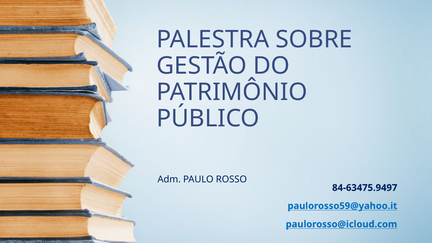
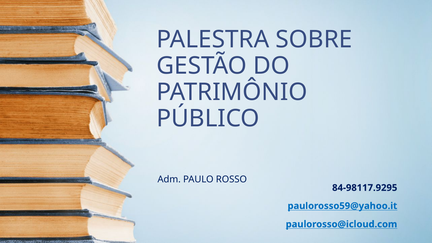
84-63475.9497: 84-63475.9497 -> 84-98117.9295
